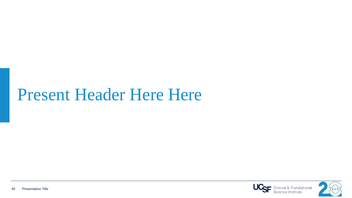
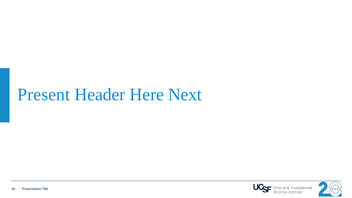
Here Here: Here -> Next
